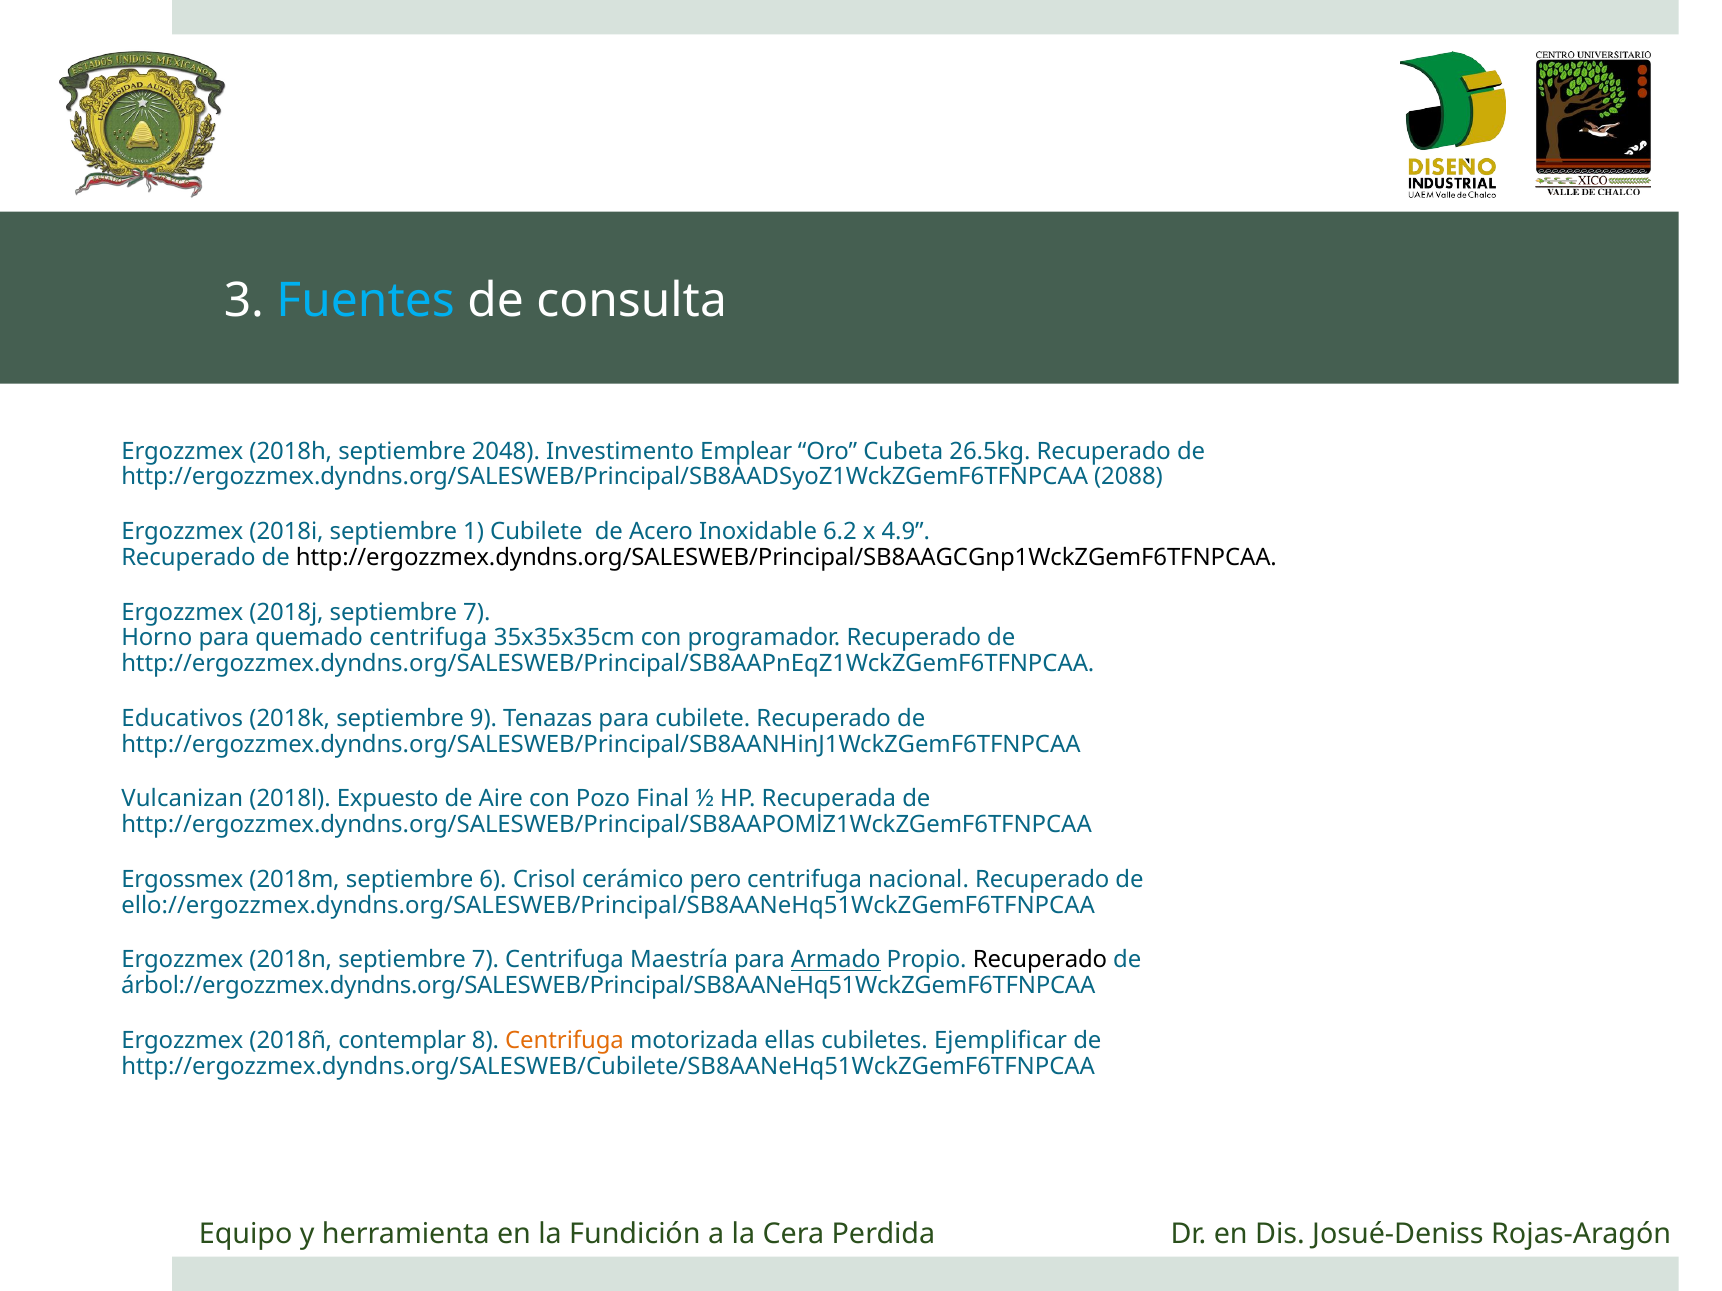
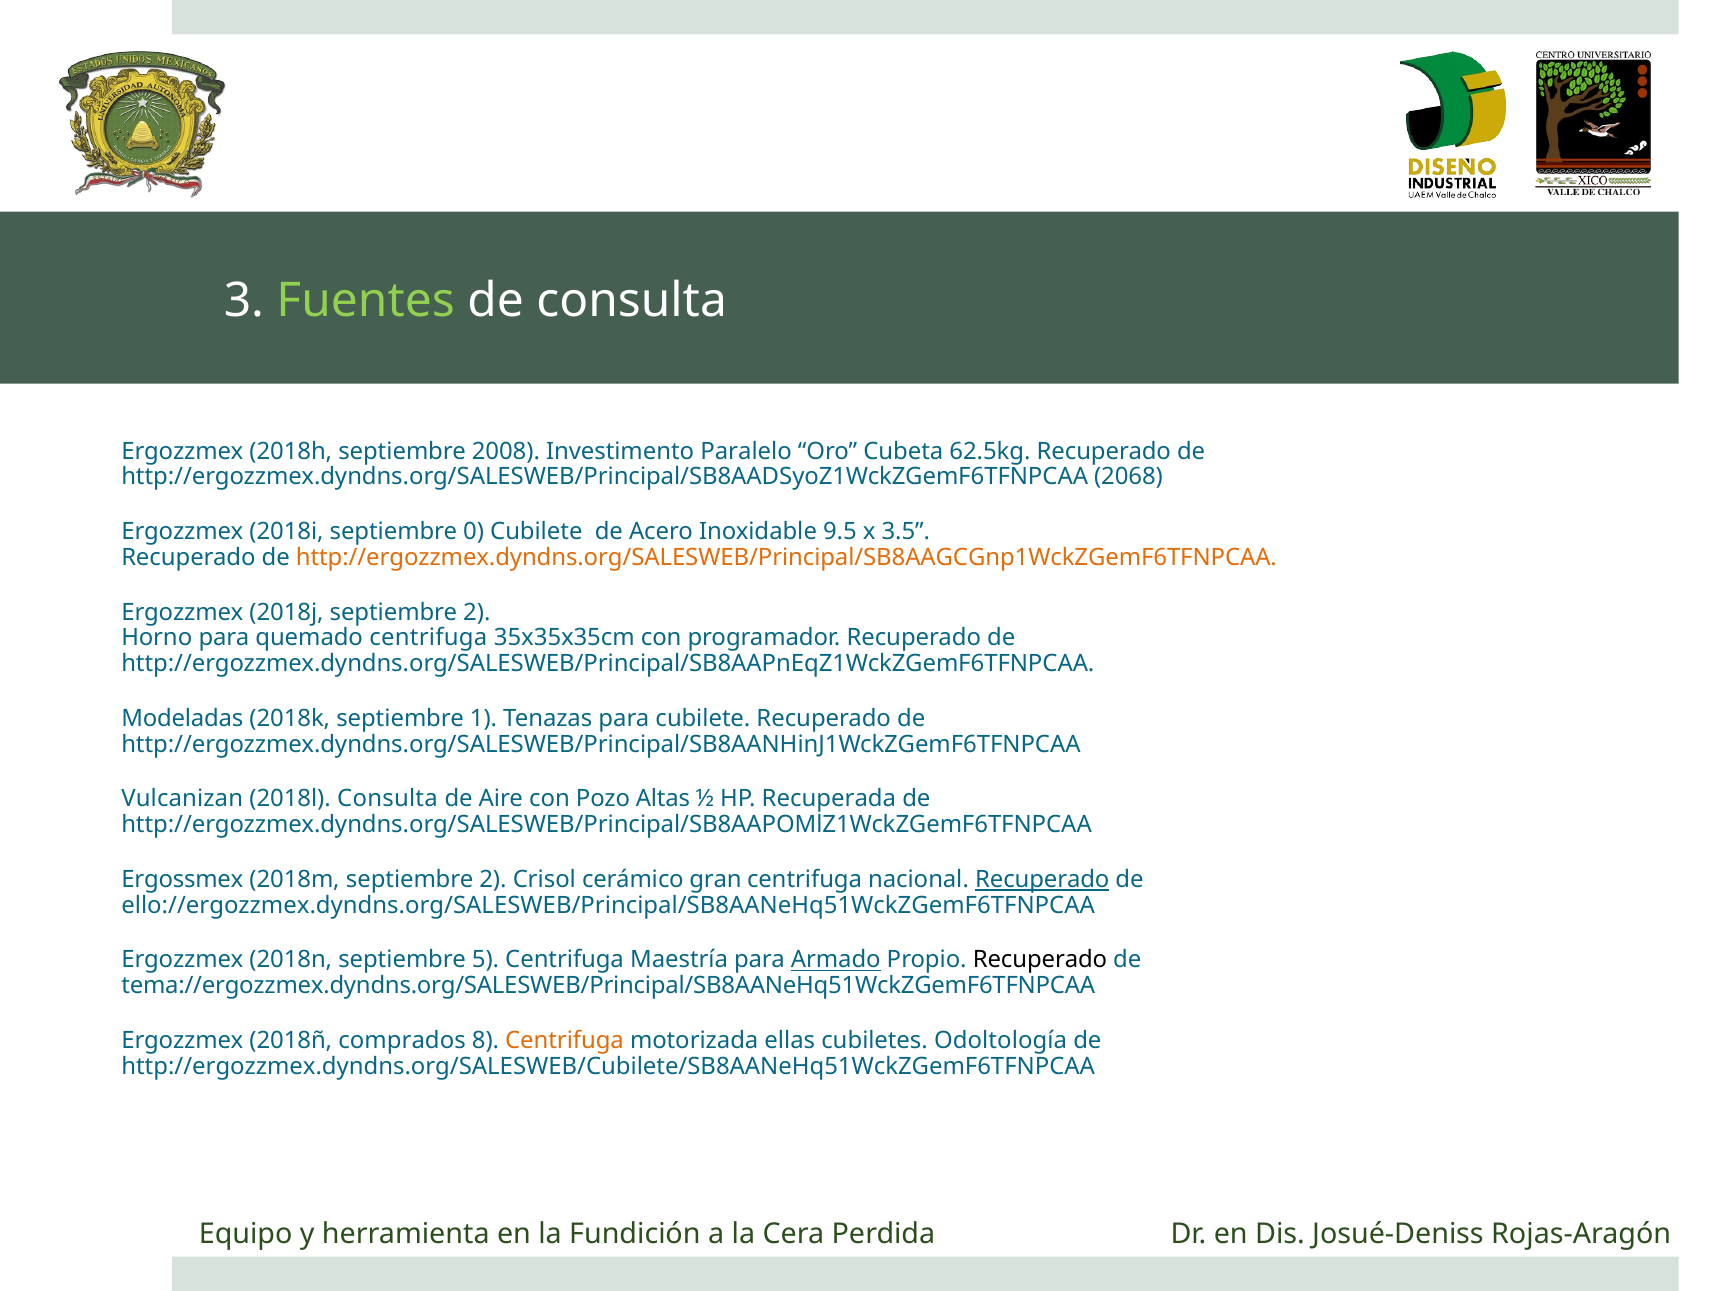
Fuentes colour: light blue -> light green
2048: 2048 -> 2008
Emplear: Emplear -> Paralelo
26.5kg: 26.5kg -> 62.5kg
2088: 2088 -> 2068
1: 1 -> 0
6.2: 6.2 -> 9.5
4.9: 4.9 -> 3.5
http://ergozzmex.dyndns.org/SALESWEB/Principal/SB8AAGCGnp1WckZGemF6TFNPCAA colour: black -> orange
2018j septiembre 7: 7 -> 2
Educativos: Educativos -> Modeladas
9: 9 -> 1
2018l Expuesto: Expuesto -> Consulta
Final: Final -> Altas
2018m septiembre 6: 6 -> 2
pero: pero -> gran
Recuperado at (1042, 880) underline: none -> present
2018n septiembre 7: 7 -> 5
árbol://ergozzmex.dyndns.org/SALESWEB/Principal/SB8AANeHq51WckZGemF6TFNPCAA: árbol://ergozzmex.dyndns.org/SALESWEB/Principal/SB8AANeHq51WckZGemF6TFNPCAA -> tema://ergozzmex.dyndns.org/SALESWEB/Principal/SB8AANeHq51WckZGemF6TFNPCAA
contemplar: contemplar -> comprados
Ejemplificar: Ejemplificar -> Odoltología
